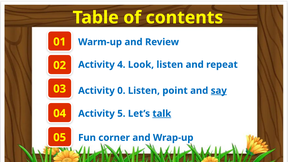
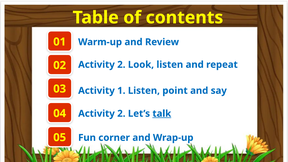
4 at (121, 65): 4 -> 2
0: 0 -> 1
say underline: present -> none
5 at (121, 114): 5 -> 2
